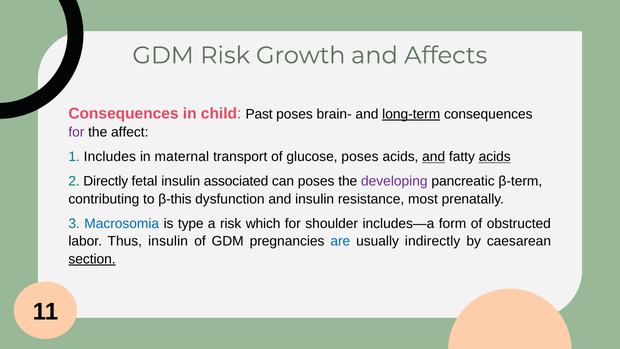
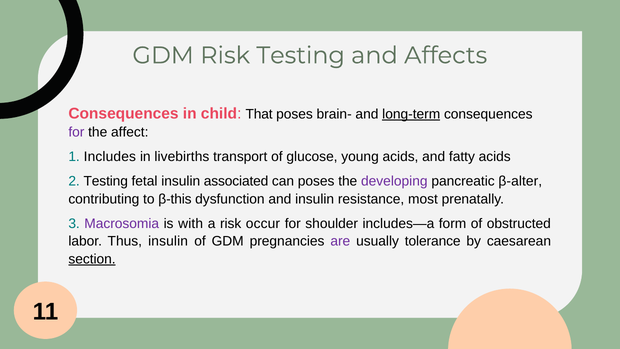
Risk Growth: Growth -> Testing
Past: Past -> That
maternal: maternal -> livebirths
glucose poses: poses -> young
and at (434, 157) underline: present -> none
acids at (495, 157) underline: present -> none
2 Directly: Directly -> Testing
β-term: β-term -> β-alter
Macrosomia colour: blue -> purple
type: type -> with
which: which -> occur
are colour: blue -> purple
indirectly: indirectly -> tolerance
